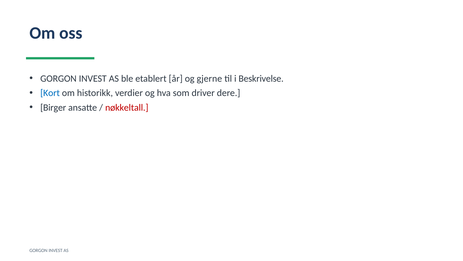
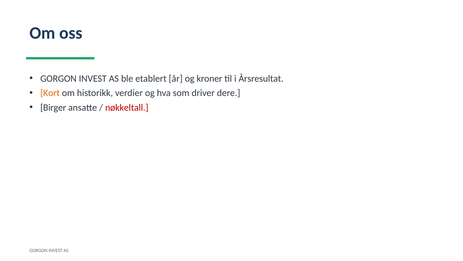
gjerne: gjerne -> kroner
Beskrivelse: Beskrivelse -> Årsresultat
Kort colour: blue -> orange
